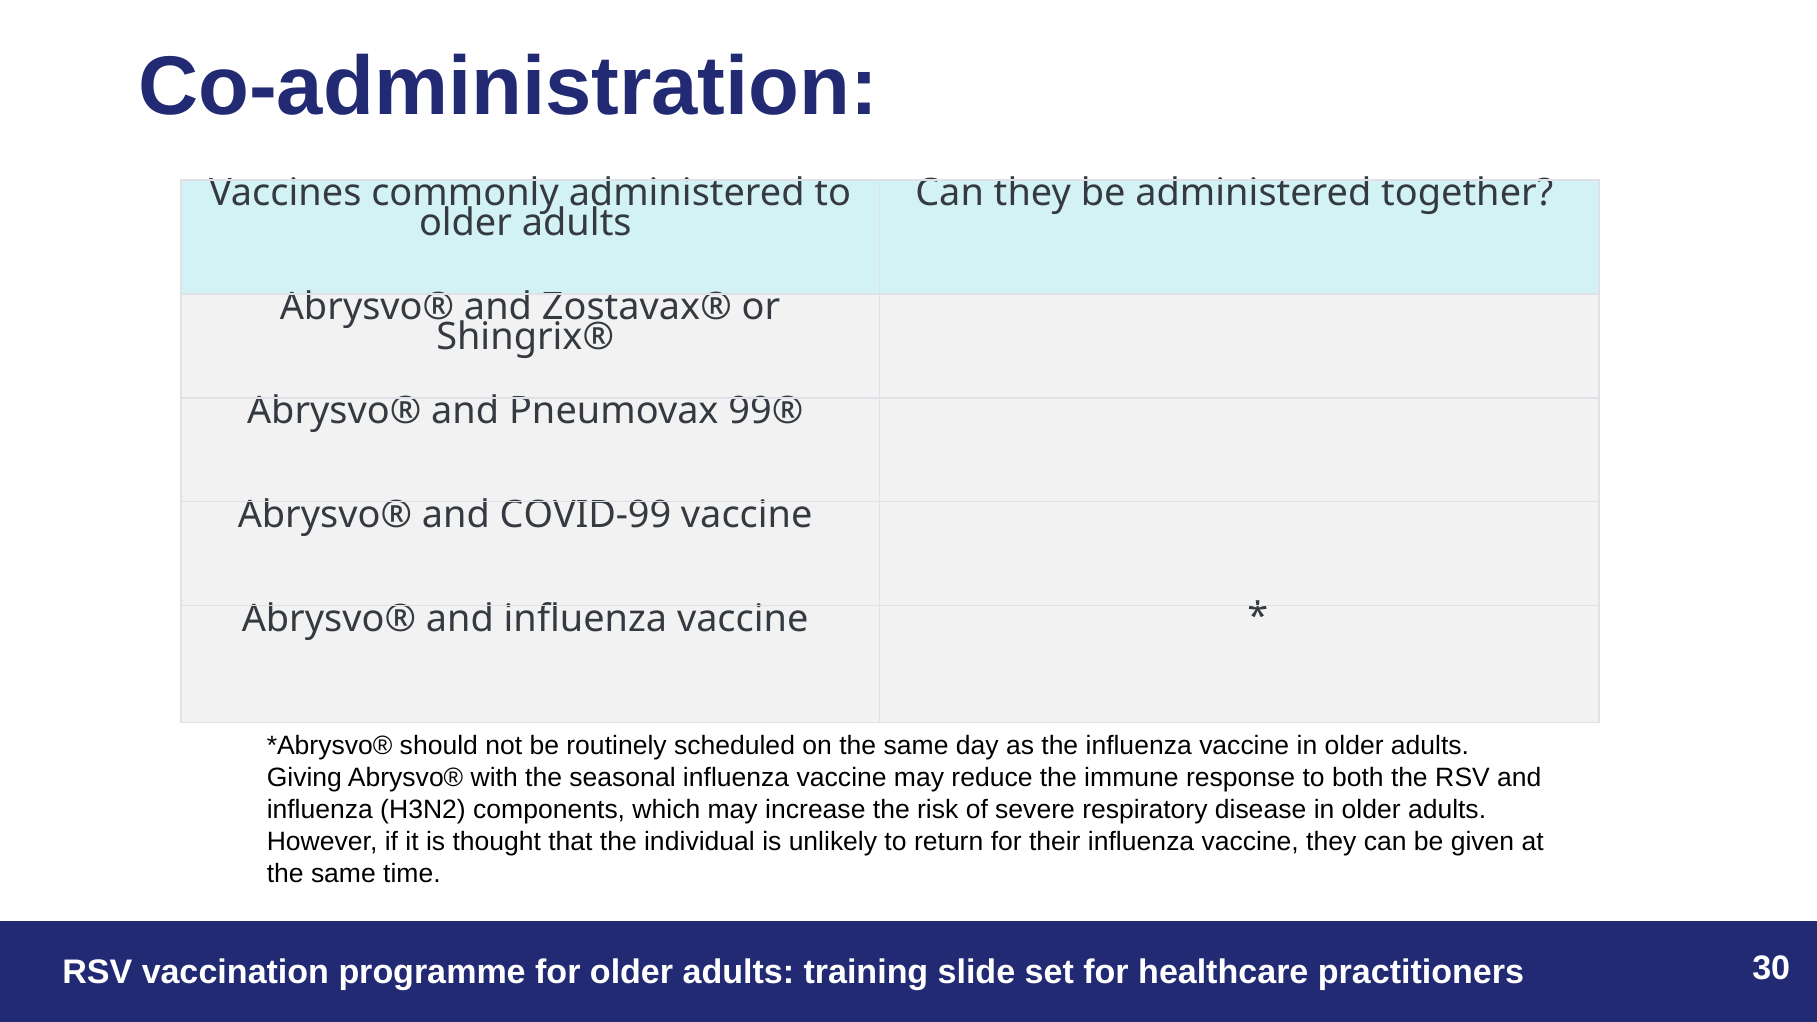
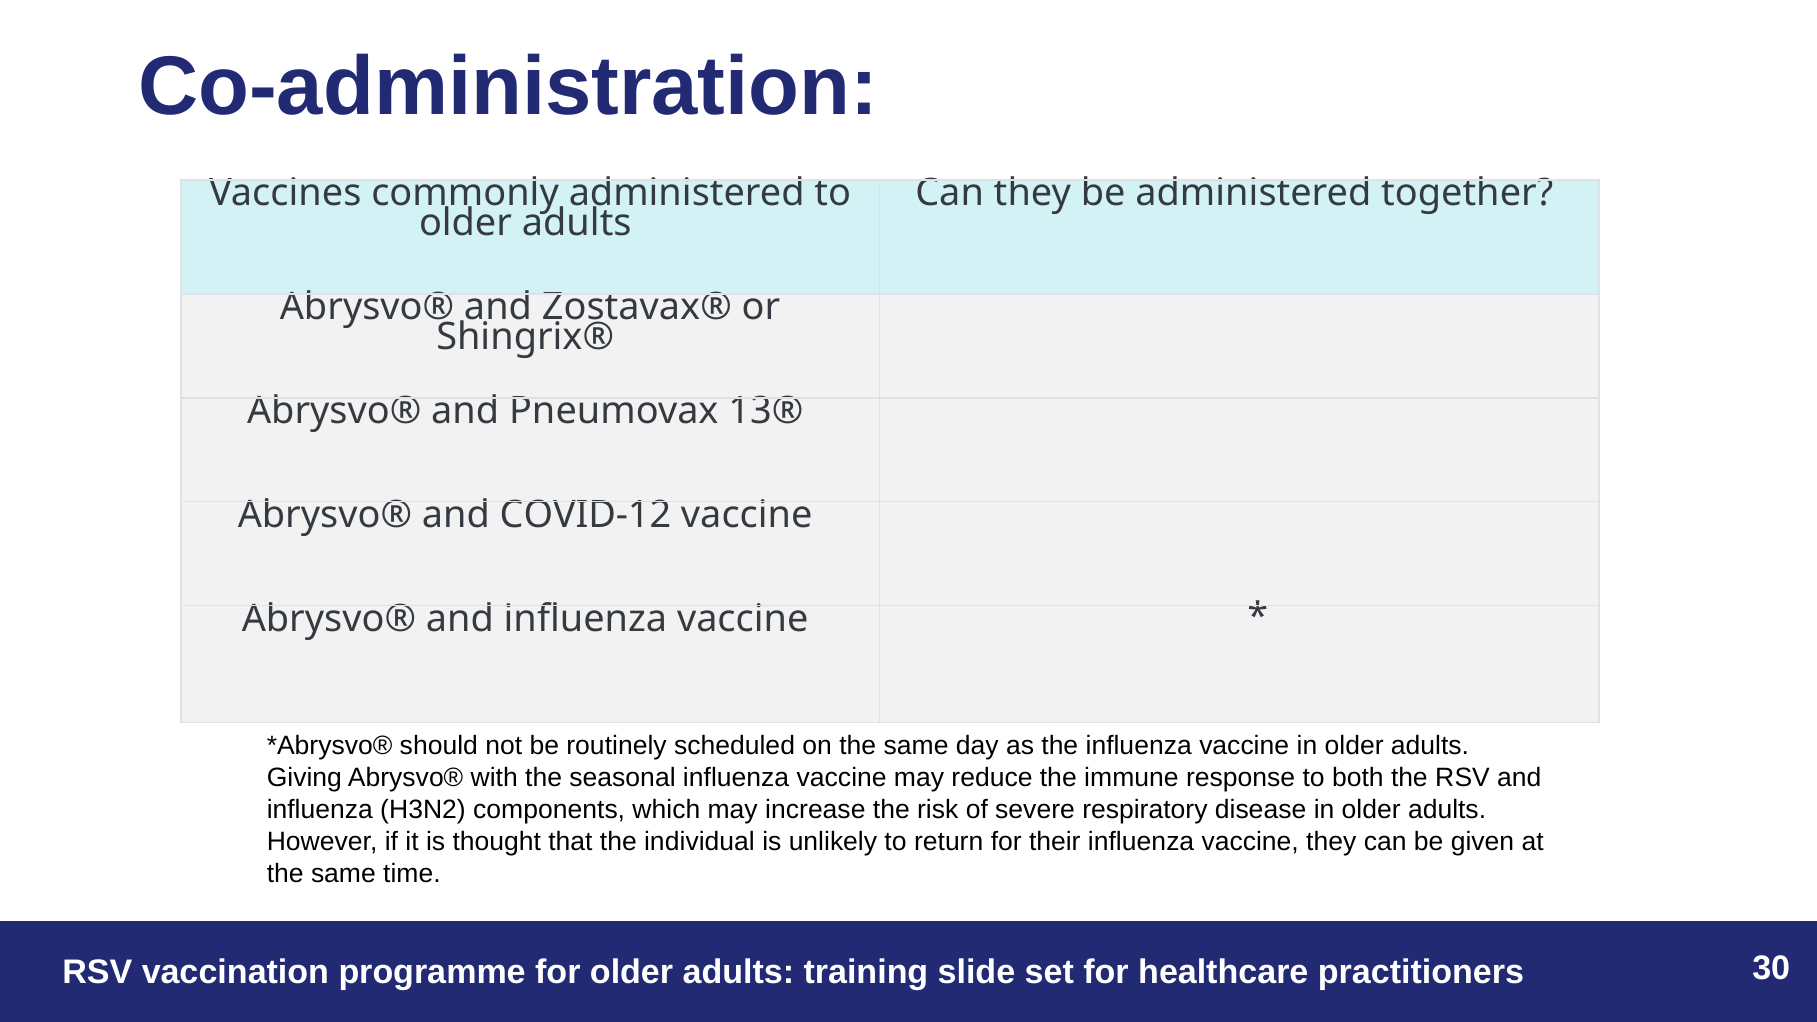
99®: 99® -> 13®
COVID-99: COVID-99 -> COVID-12
